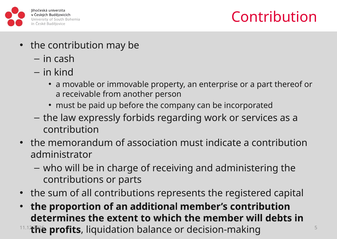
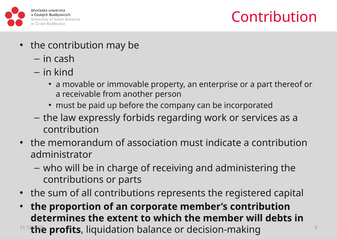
additional: additional -> corporate
